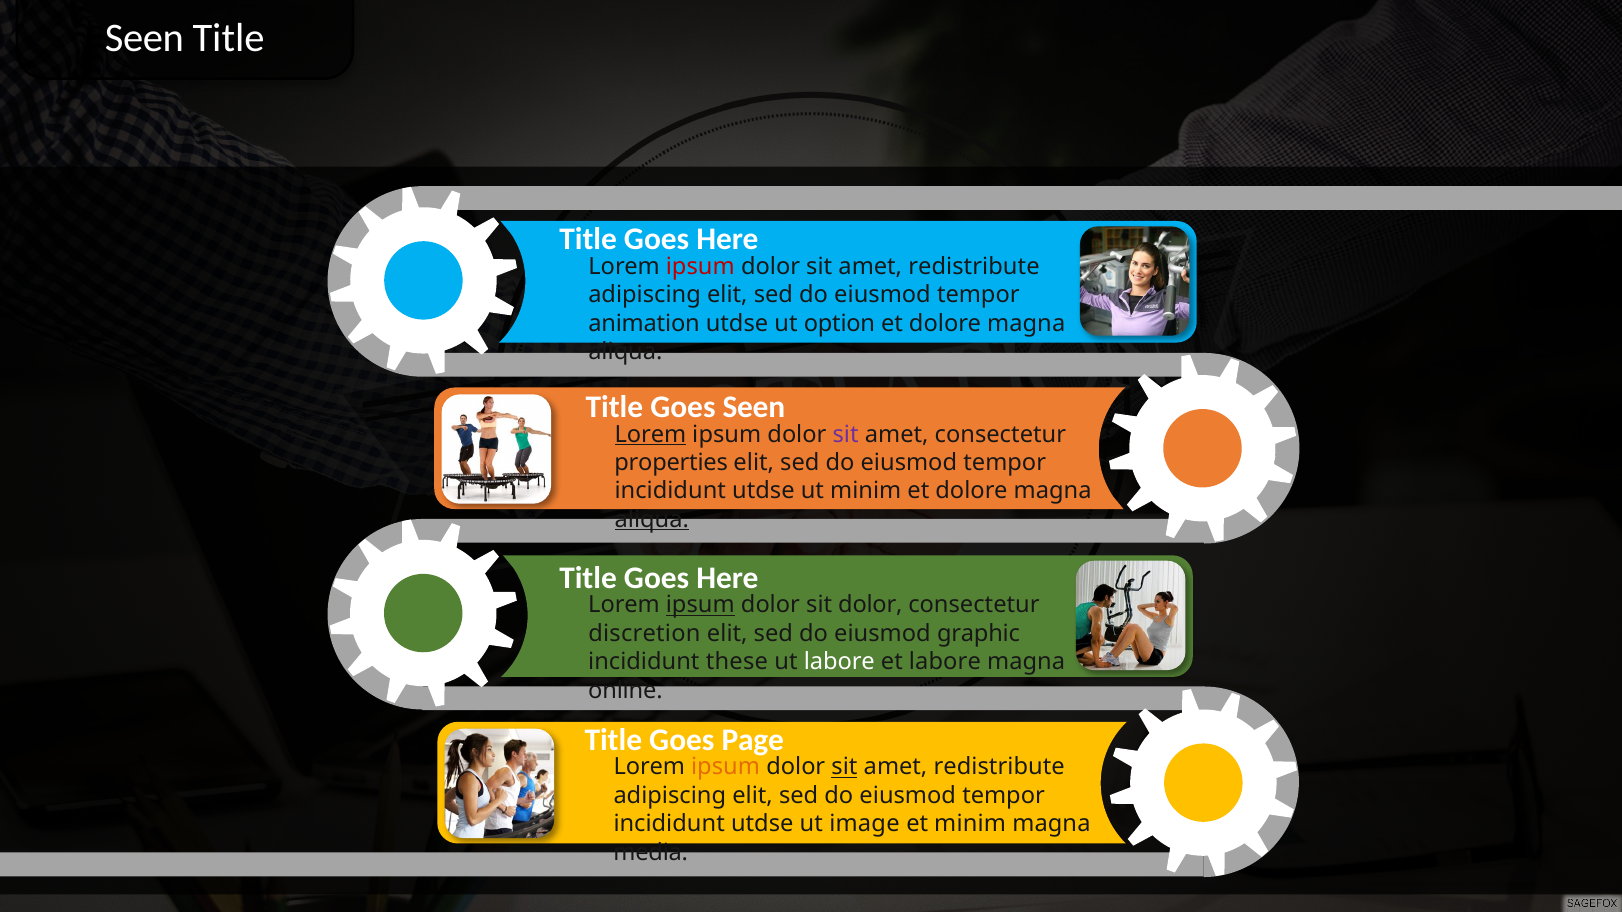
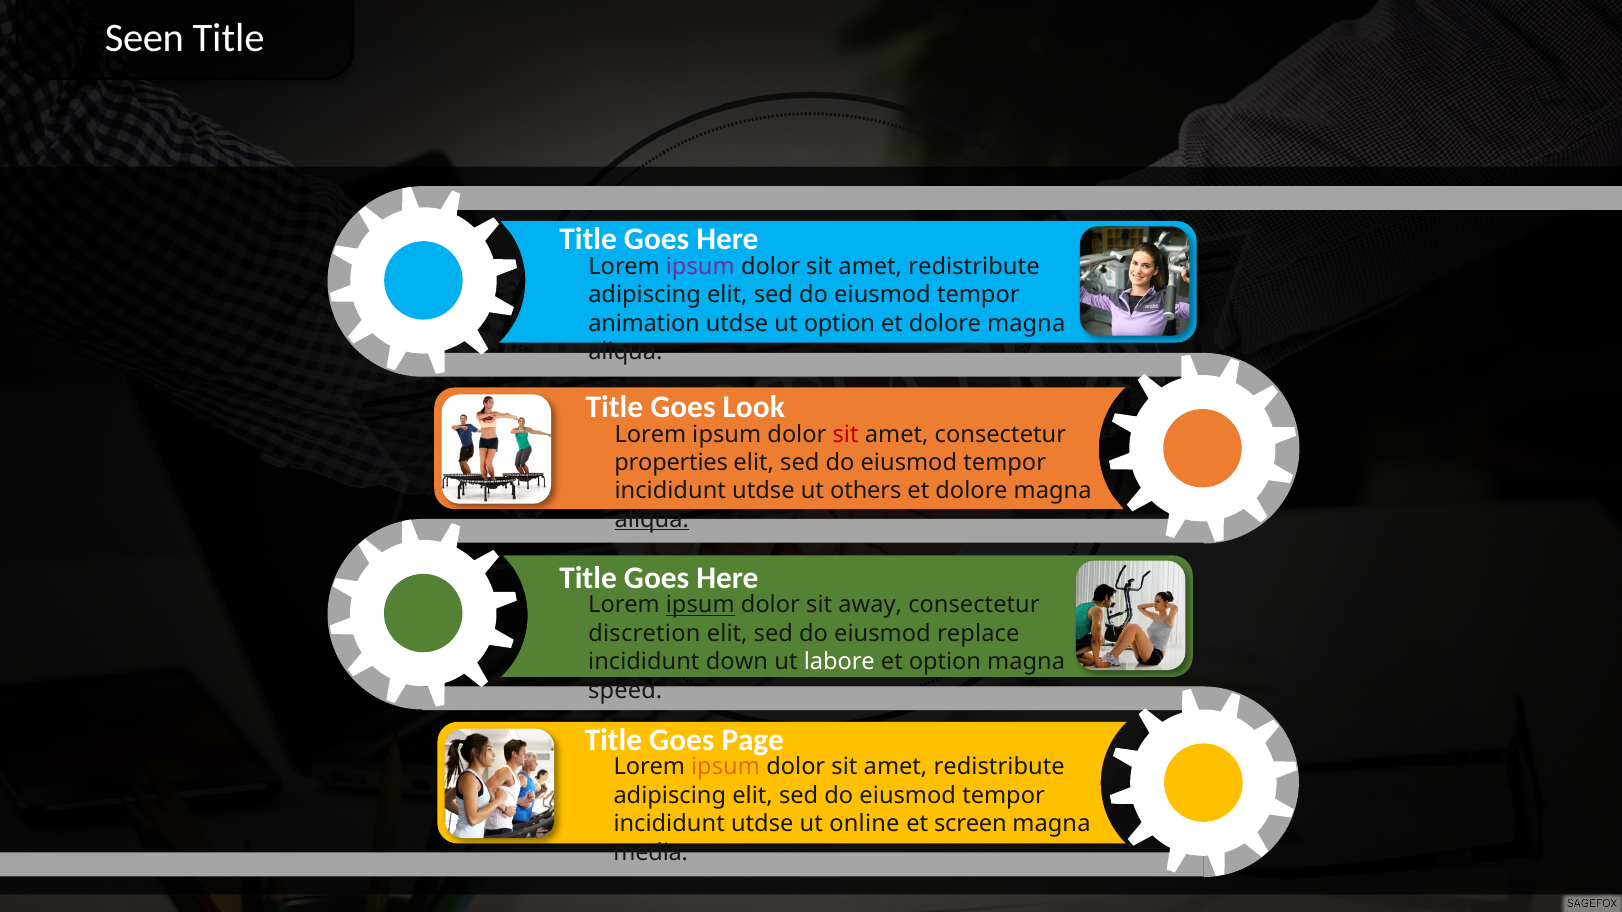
ipsum at (700, 267) colour: red -> purple
Goes Seen: Seen -> Look
Lorem at (650, 434) underline: present -> none
sit at (846, 434) colour: purple -> red
ut minim: minim -> others
sit dolor: dolor -> away
graphic: graphic -> replace
these: these -> down
et labore: labore -> option
online: online -> speed
sit at (844, 767) underline: present -> none
image: image -> online
et minim: minim -> screen
